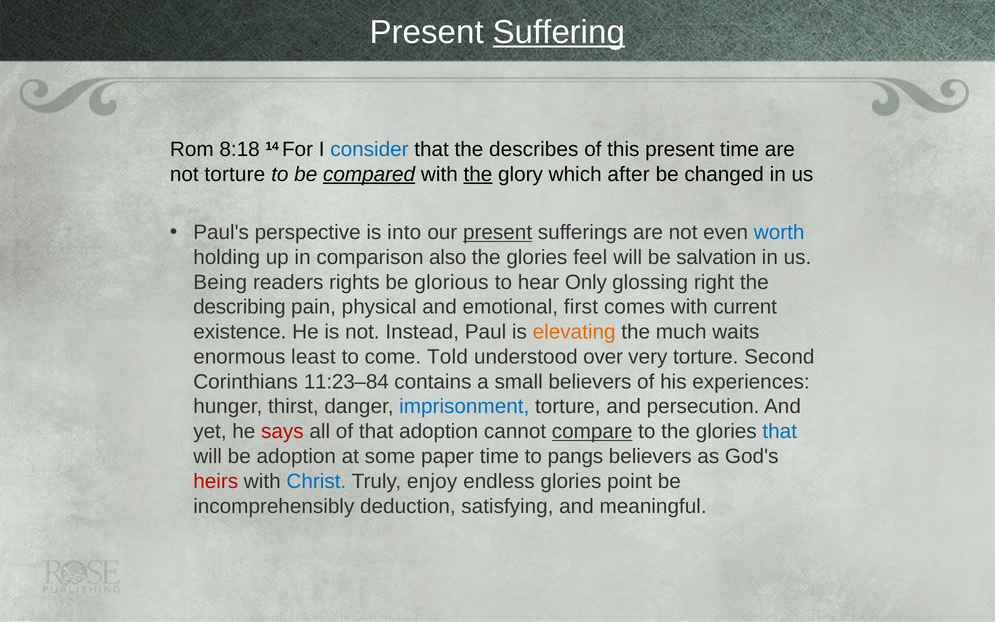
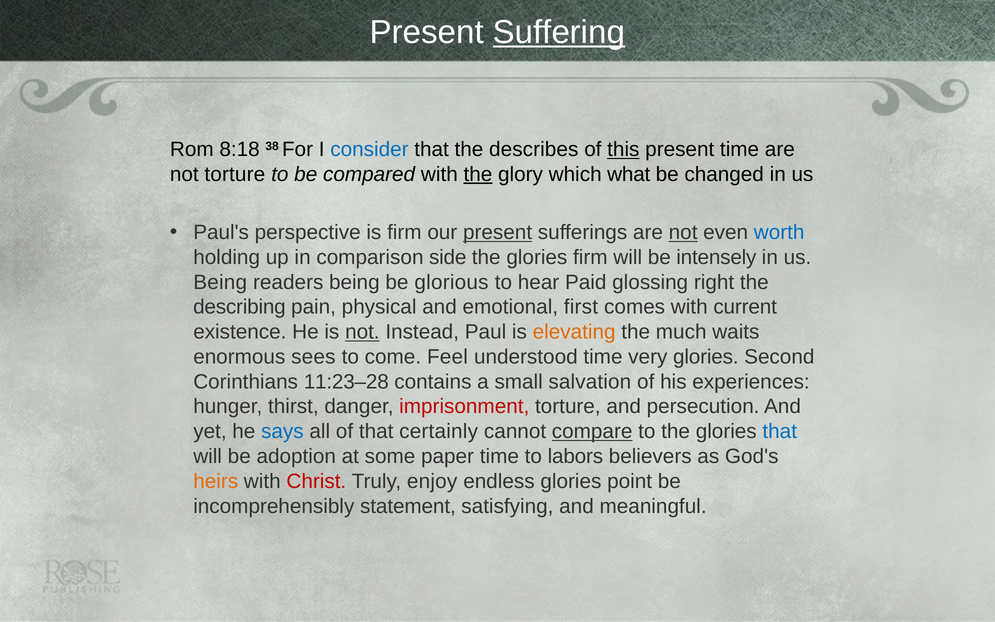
14: 14 -> 38
this underline: none -> present
compared underline: present -> none
after: after -> what
is into: into -> firm
not at (683, 232) underline: none -> present
also: also -> side
glories feel: feel -> firm
salvation: salvation -> intensely
readers rights: rights -> being
Only: Only -> Paid
not at (362, 332) underline: none -> present
least: least -> sees
Told: Told -> Feel
understood over: over -> time
very torture: torture -> glories
11:23–84: 11:23–84 -> 11:23–28
small believers: believers -> salvation
imprisonment colour: blue -> red
says colour: red -> blue
that adoption: adoption -> certainly
pangs: pangs -> labors
heirs colour: red -> orange
Christ colour: blue -> red
deduction: deduction -> statement
